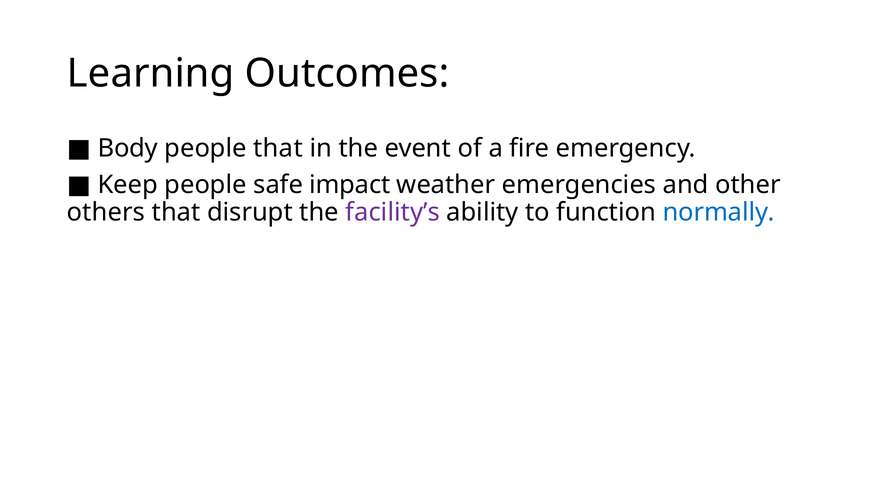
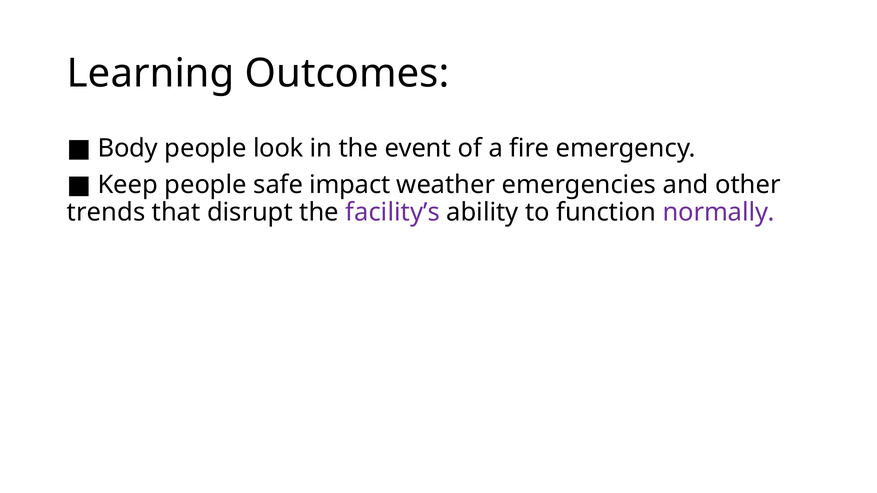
people that: that -> look
others: others -> trends
normally colour: blue -> purple
